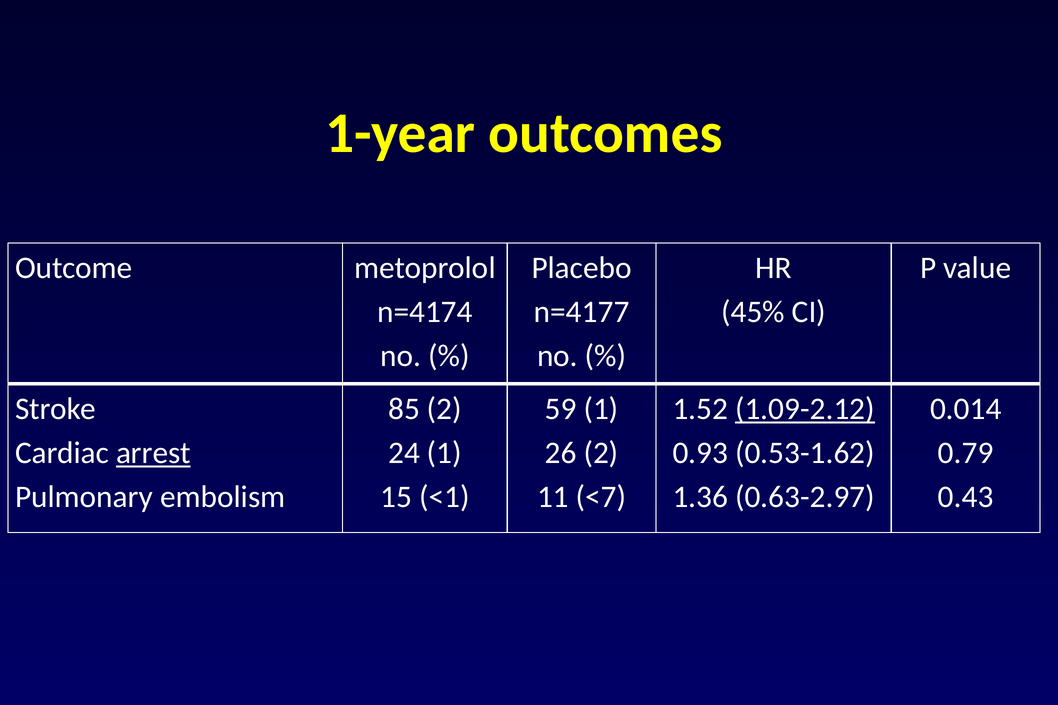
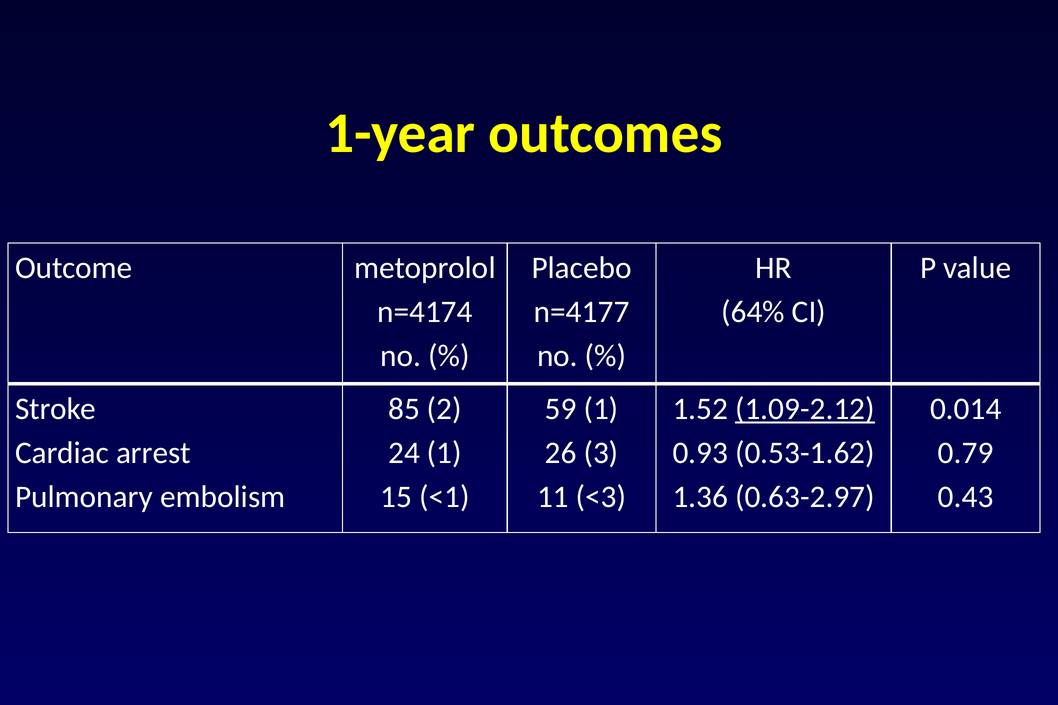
45%: 45% -> 64%
arrest underline: present -> none
26 2: 2 -> 3
<7: <7 -> <3
